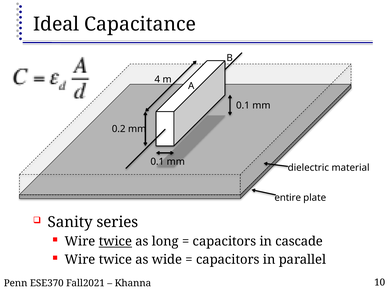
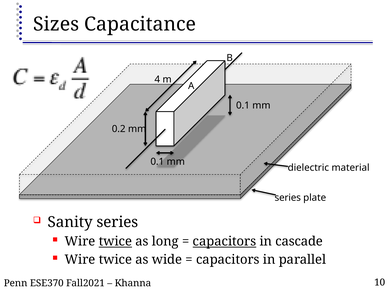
Ideal: Ideal -> Sizes
entire at (288, 198): entire -> series
capacitors at (224, 242) underline: none -> present
